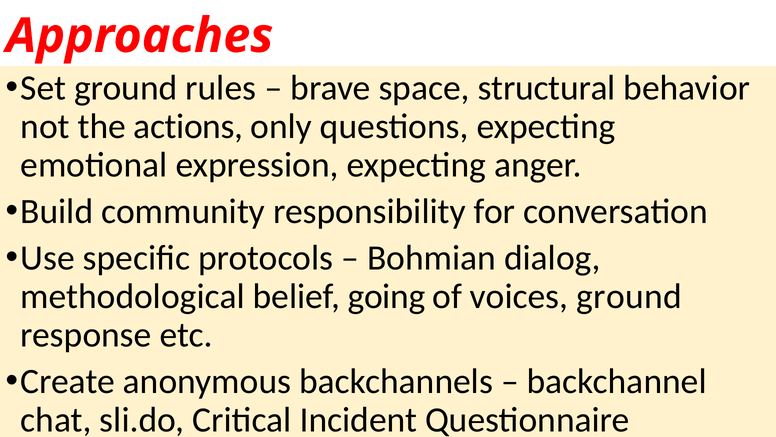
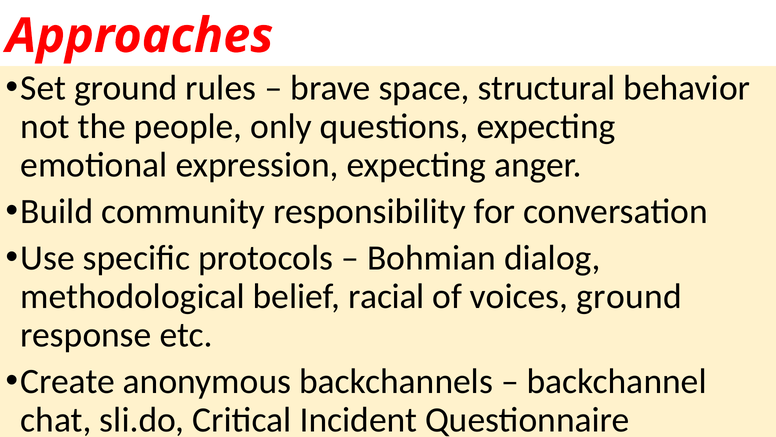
actions: actions -> people
going: going -> racial
